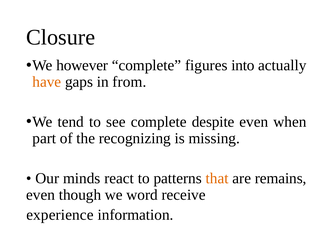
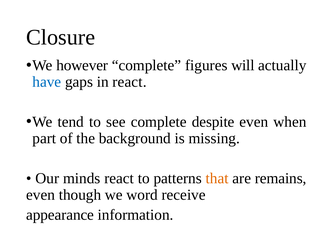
into: into -> will
have colour: orange -> blue
in from: from -> react
recognizing: recognizing -> background
experience: experience -> appearance
